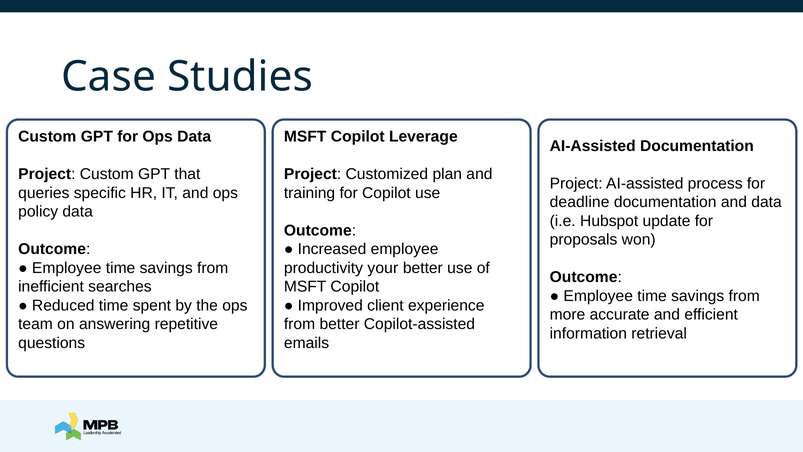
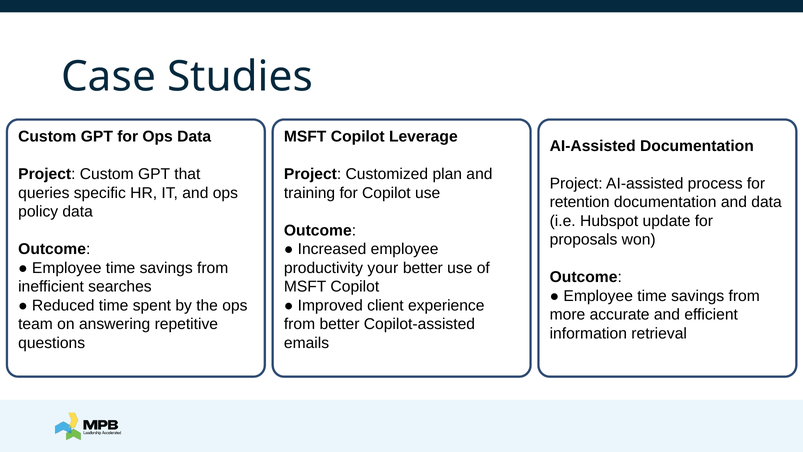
deadline: deadline -> retention
